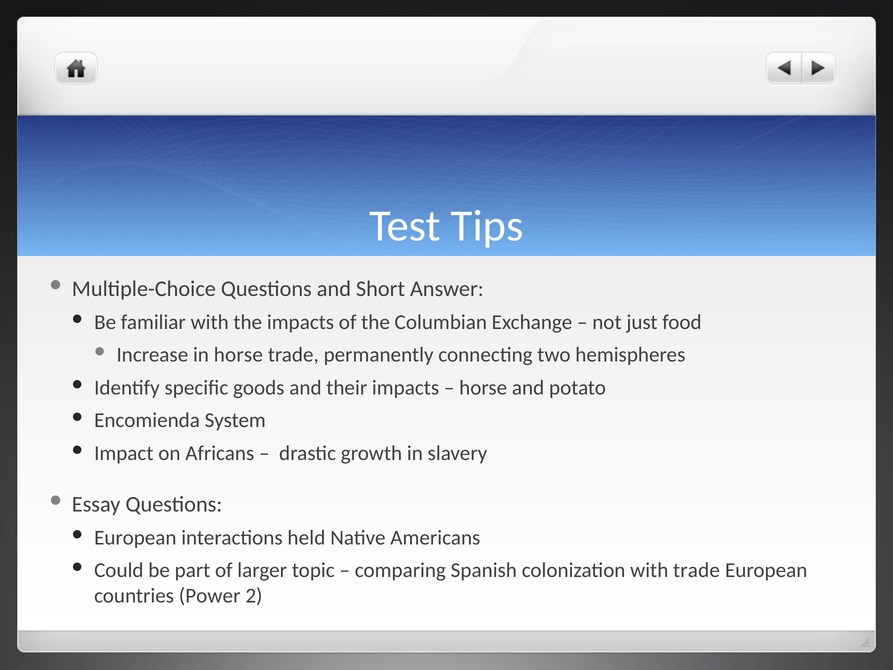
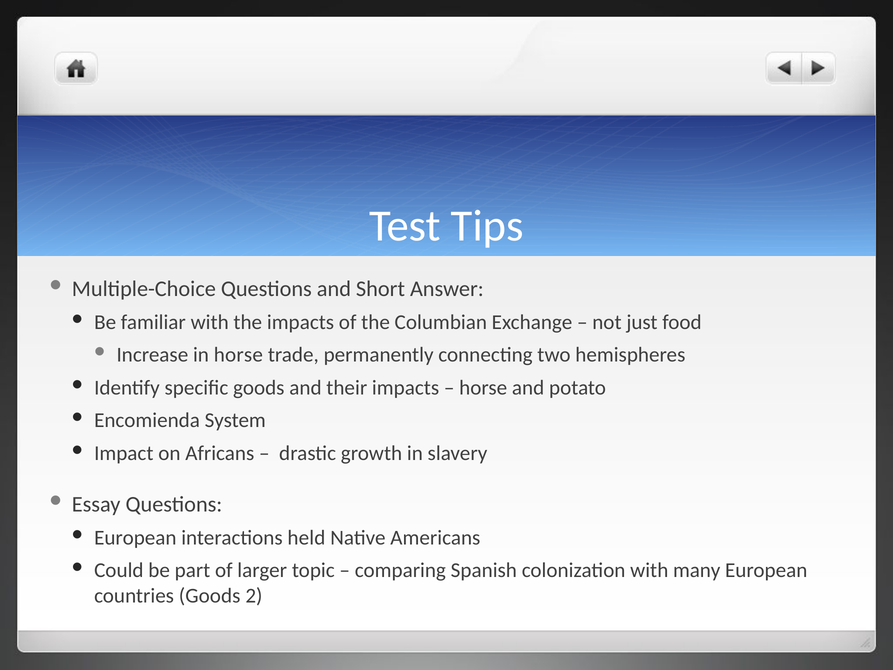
with trade: trade -> many
countries Power: Power -> Goods
